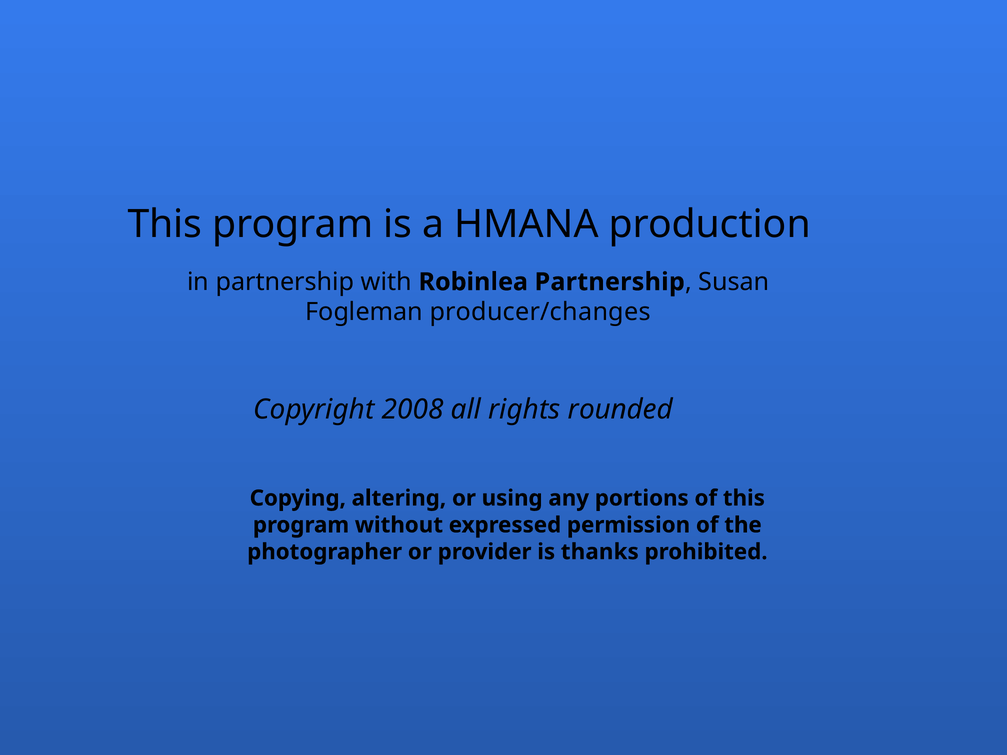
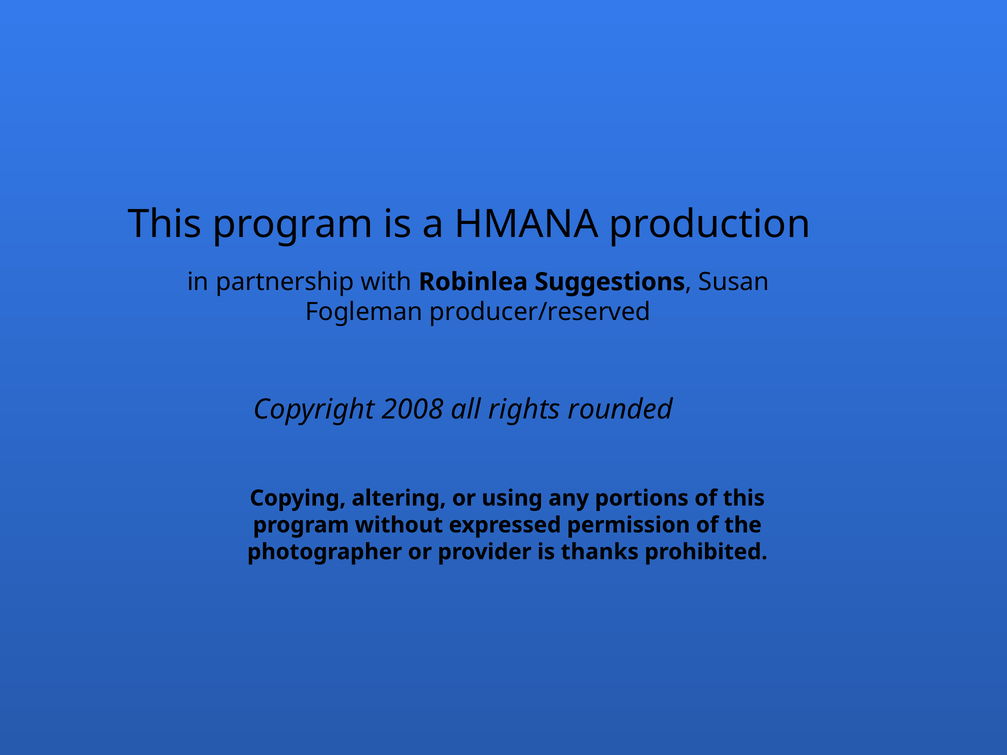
Robinlea Partnership: Partnership -> Suggestions
producer/changes: producer/changes -> producer/reserved
